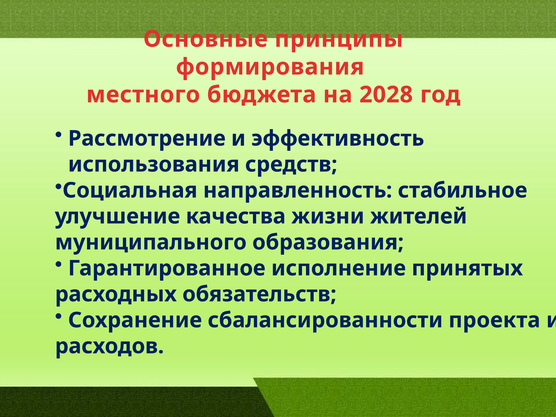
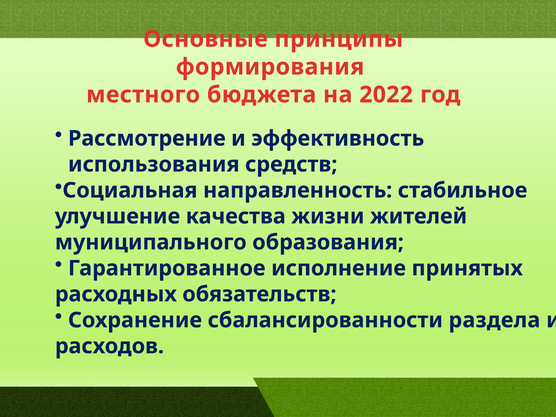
2028: 2028 -> 2022
проекта: проекта -> раздела
